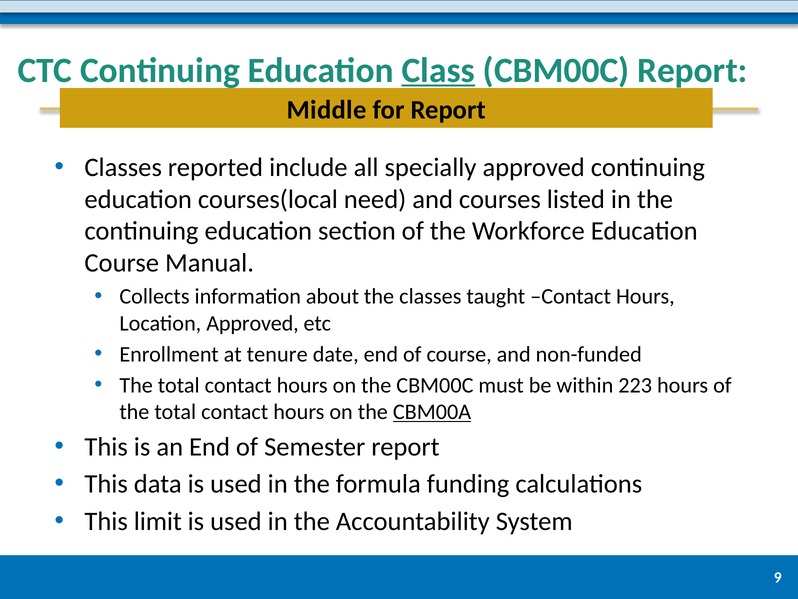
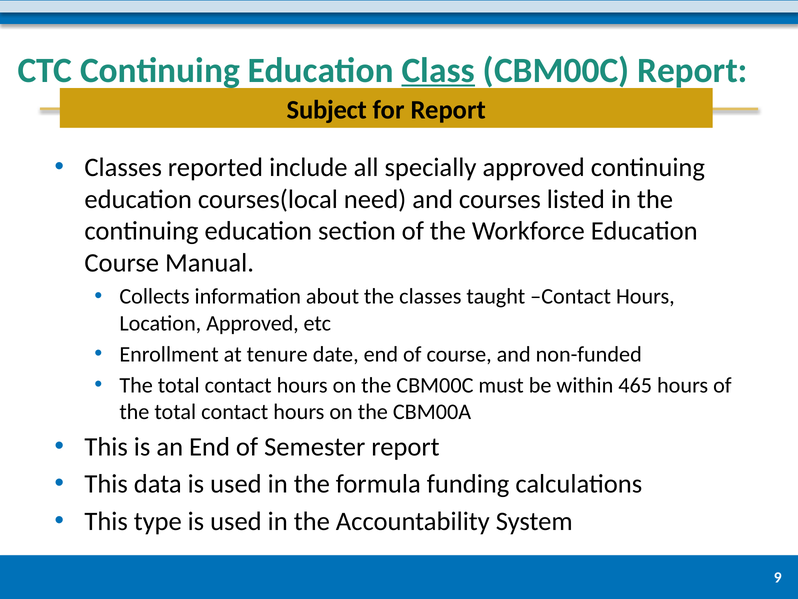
Middle: Middle -> Subject
223: 223 -> 465
CBM00A underline: present -> none
limit: limit -> type
